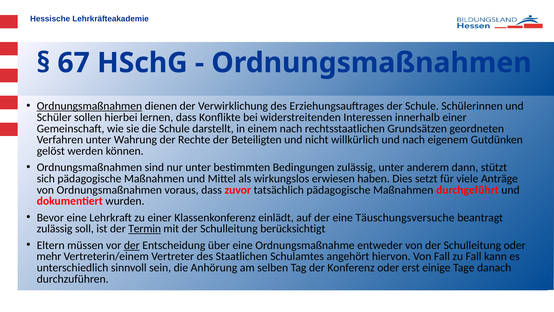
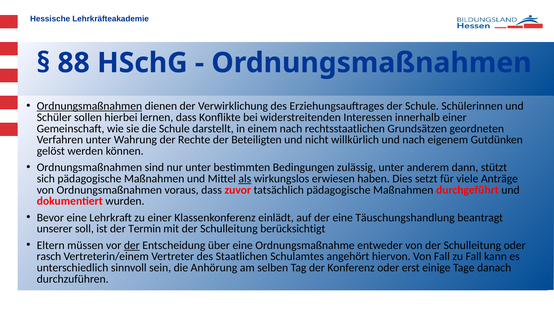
67: 67 -> 88
als underline: none -> present
Täuschungsversuche: Täuschungsversuche -> Täuschungshandlung
zulässig at (55, 229): zulässig -> unserer
Termin underline: present -> none
mehr: mehr -> rasch
